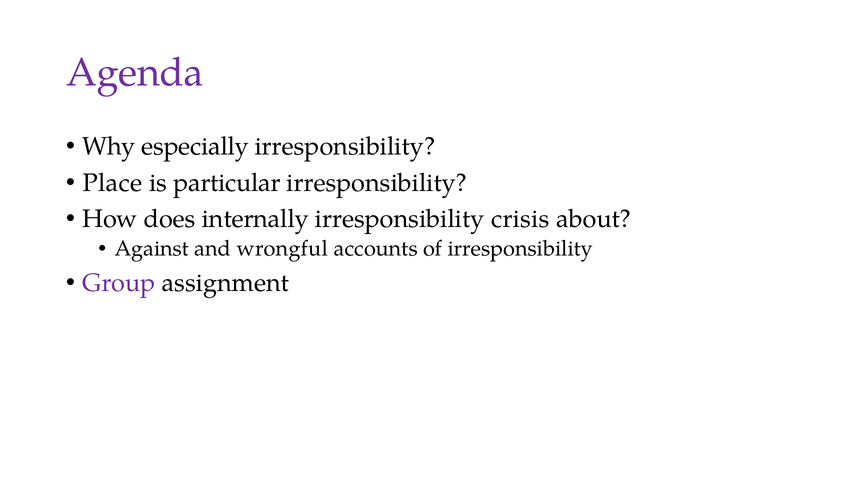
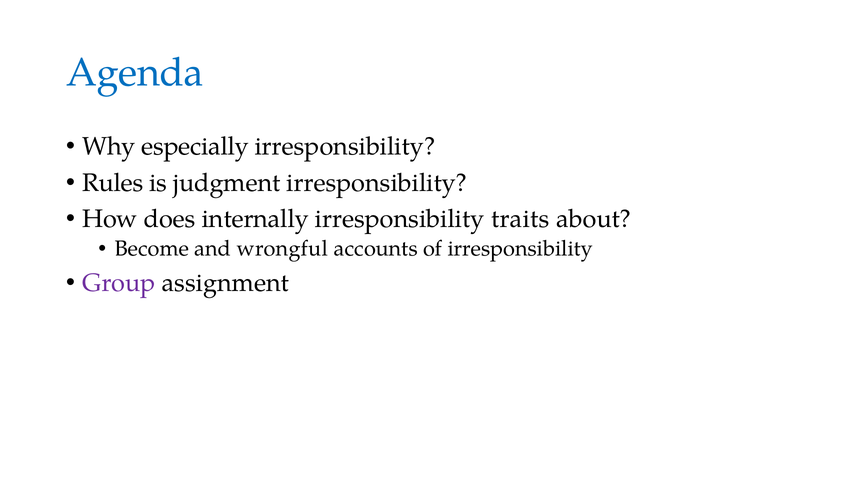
Agenda colour: purple -> blue
Place: Place -> Rules
particular: particular -> judgment
crisis: crisis -> traits
Against: Against -> Become
